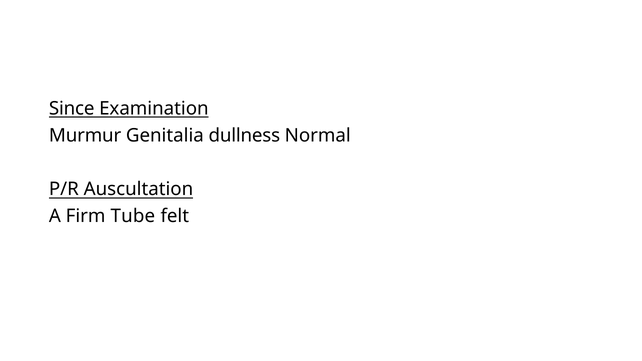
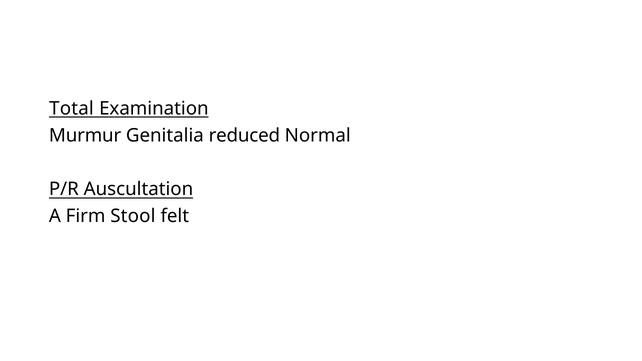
Since: Since -> Total
dullness: dullness -> reduced
Tube: Tube -> Stool
